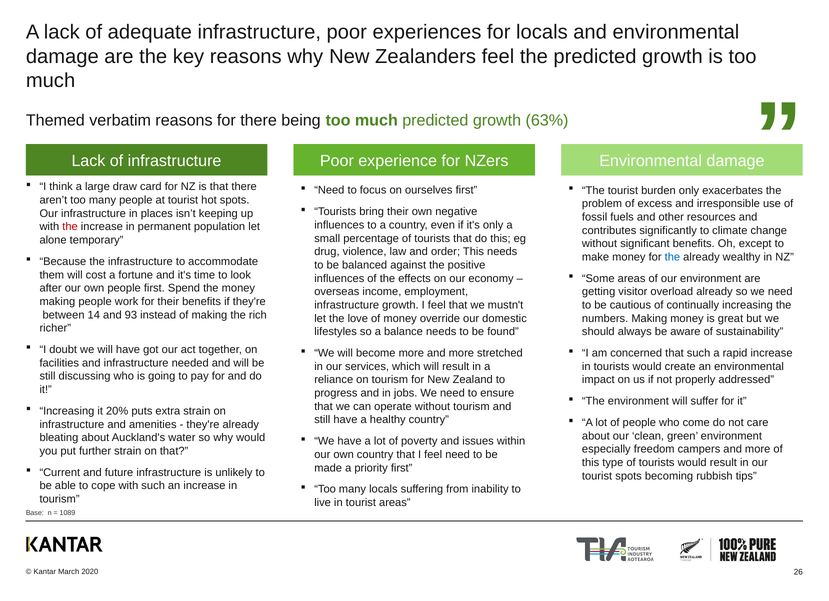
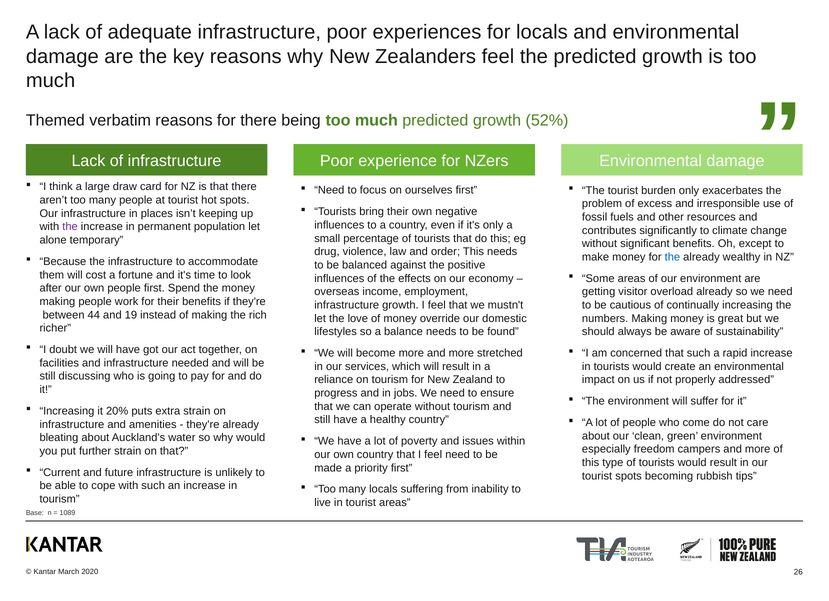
63%: 63% -> 52%
the at (70, 227) colour: red -> purple
14: 14 -> 44
93: 93 -> 19
